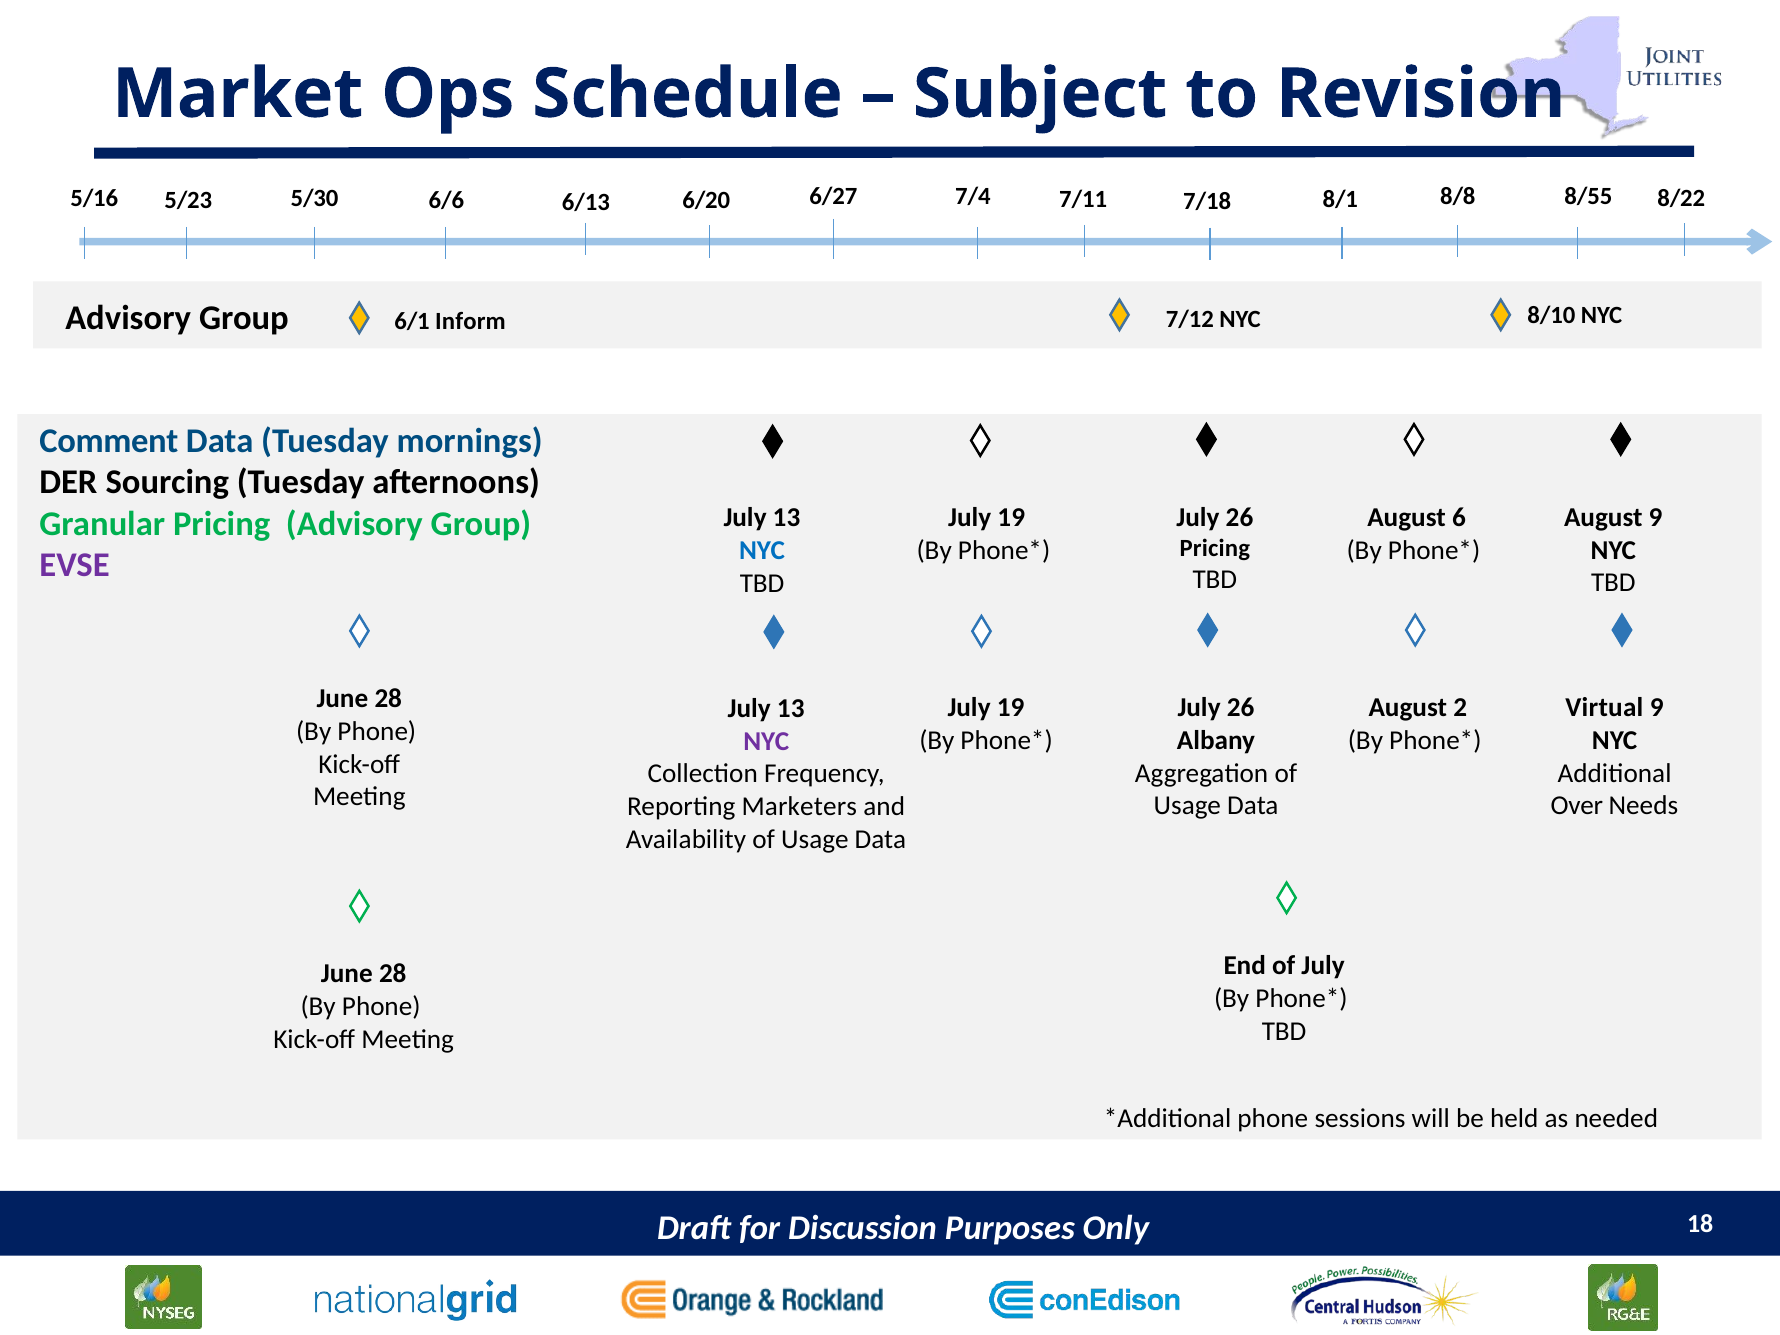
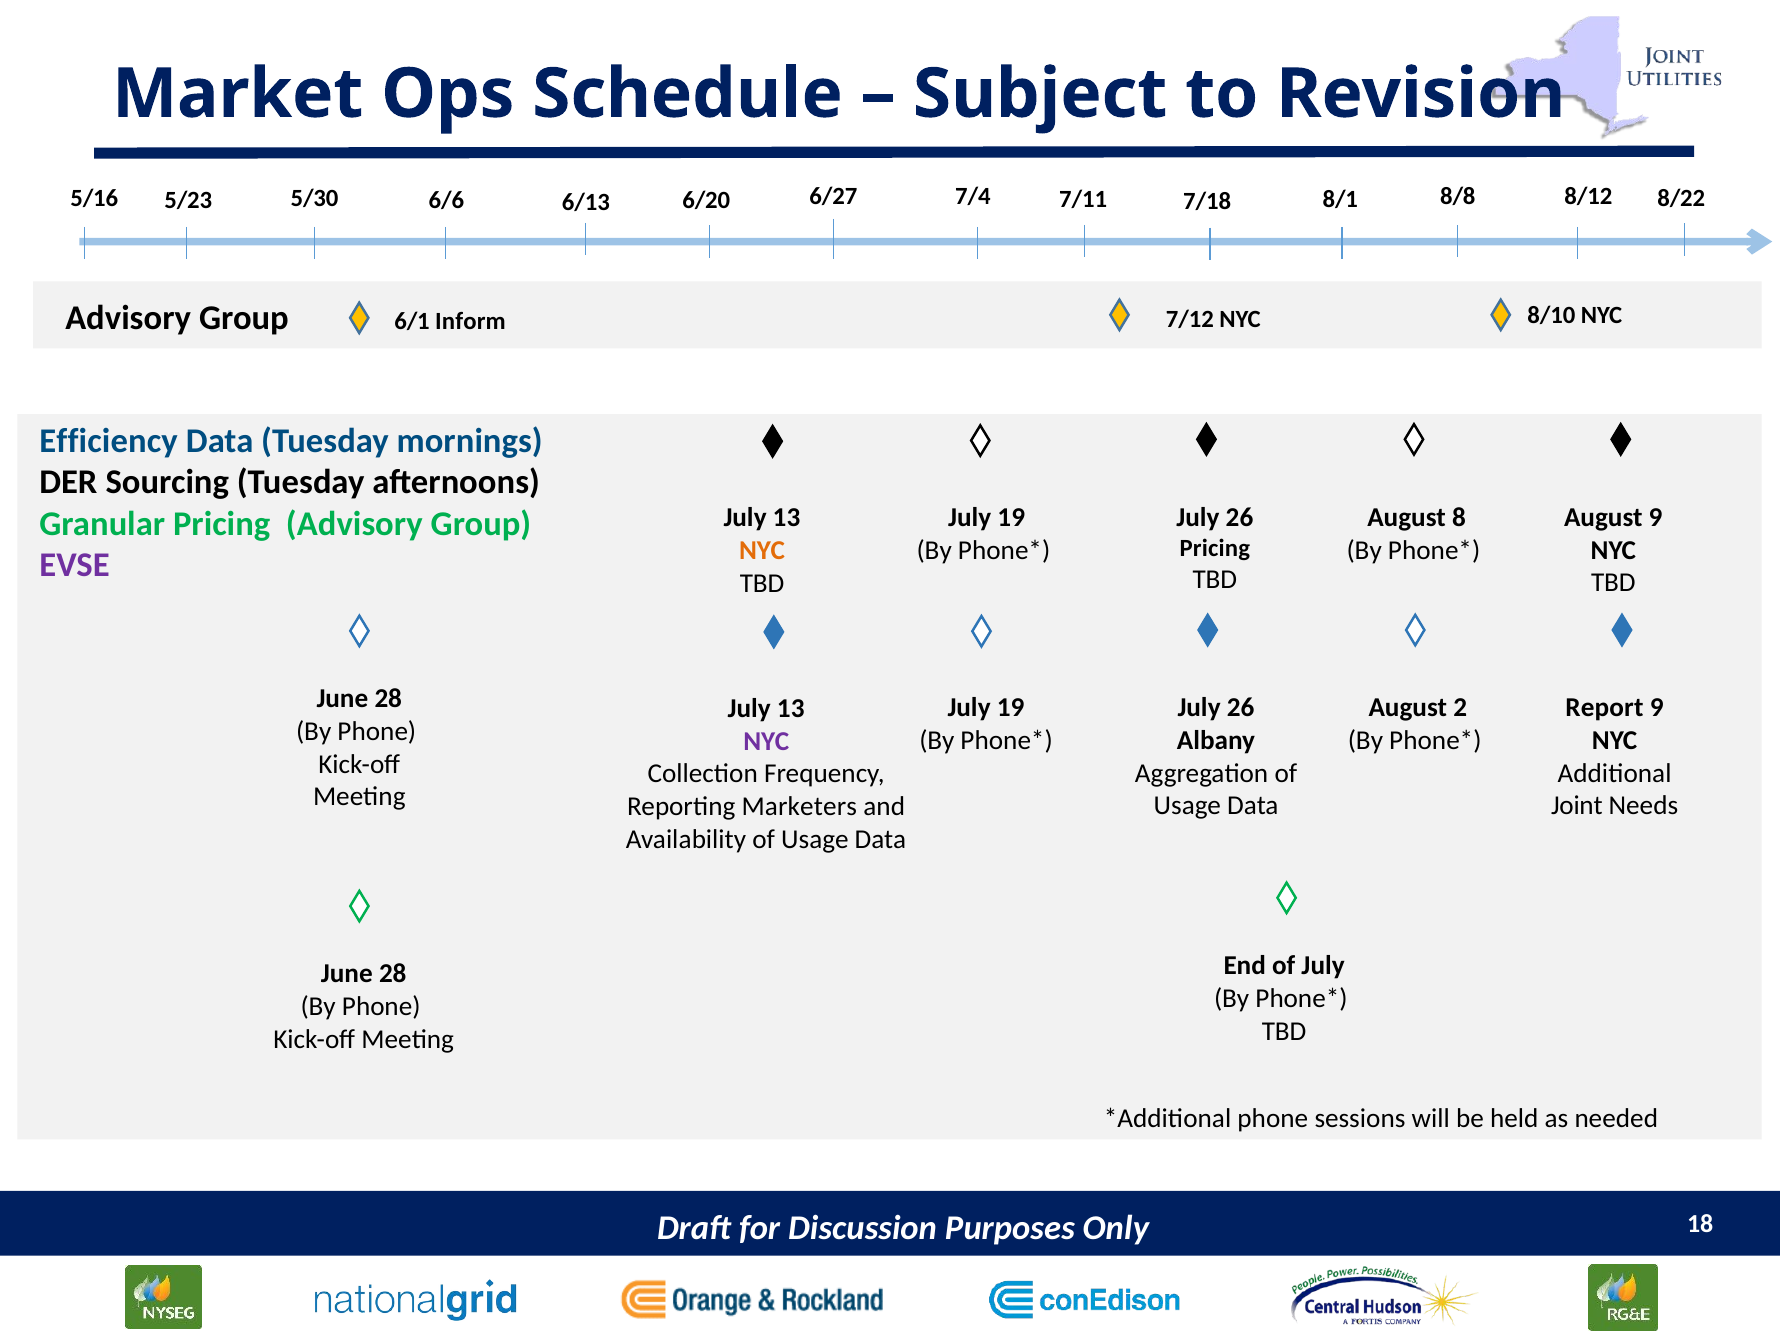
8/55: 8/55 -> 8/12
Comment: Comment -> Efficiency
6: 6 -> 8
NYC at (762, 551) colour: blue -> orange
Virtual: Virtual -> Report
Over: Over -> Joint
